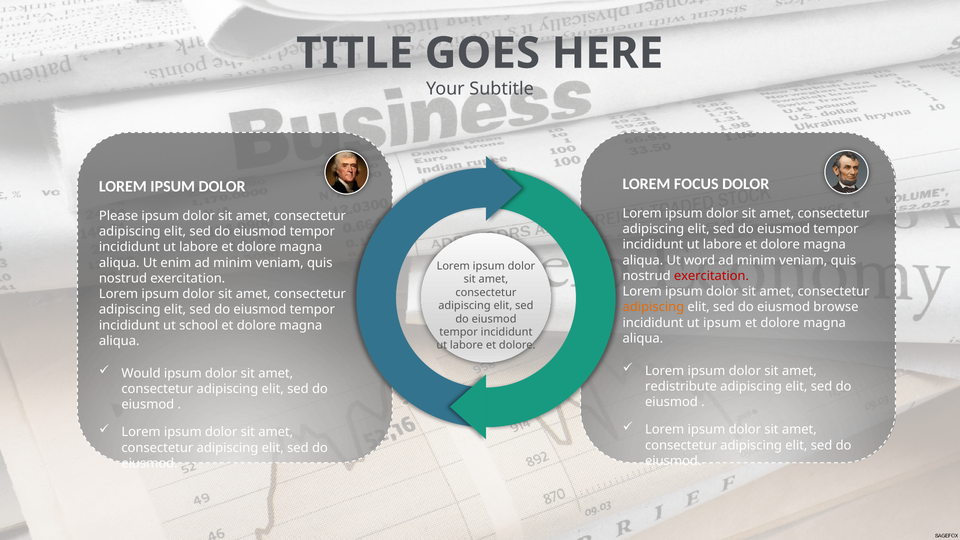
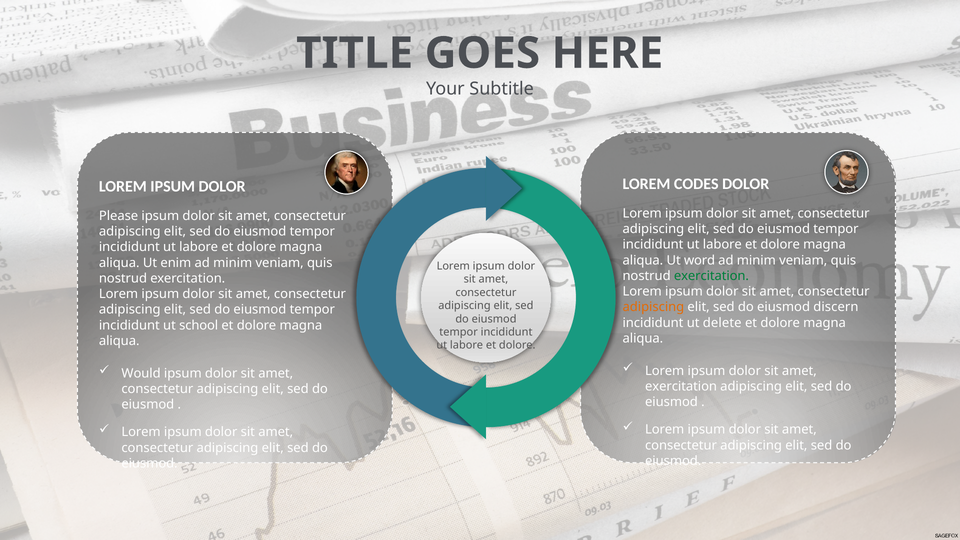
FOCUS: FOCUS -> CODES
exercitation at (711, 276) colour: red -> green
browse: browse -> discern
ut ipsum: ipsum -> delete
redistribute at (681, 386): redistribute -> exercitation
